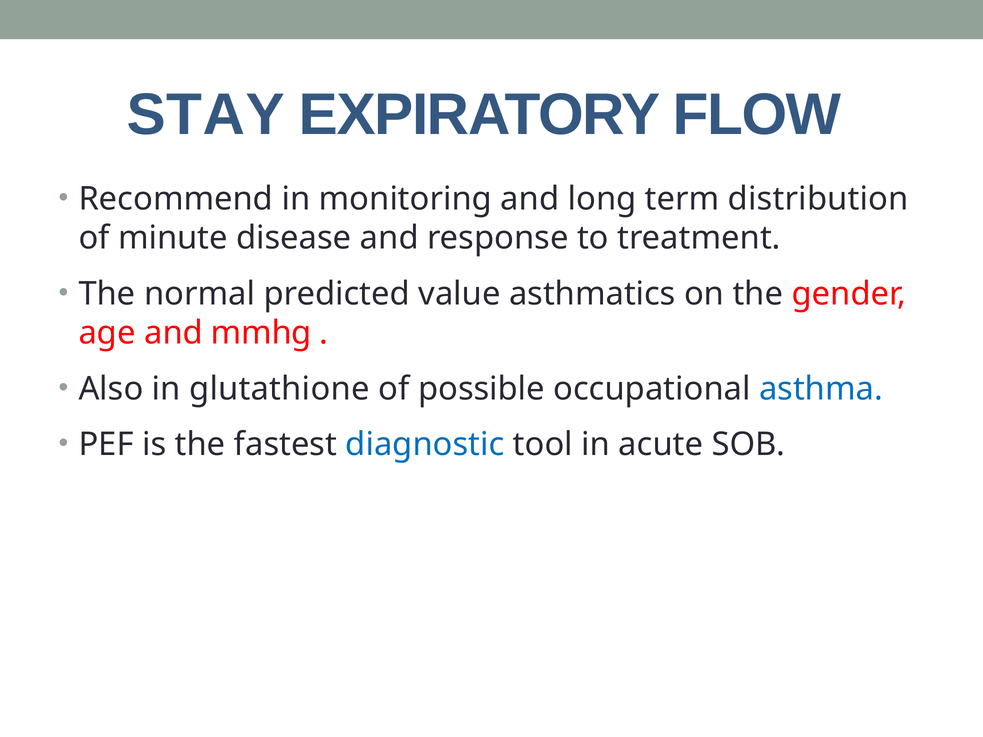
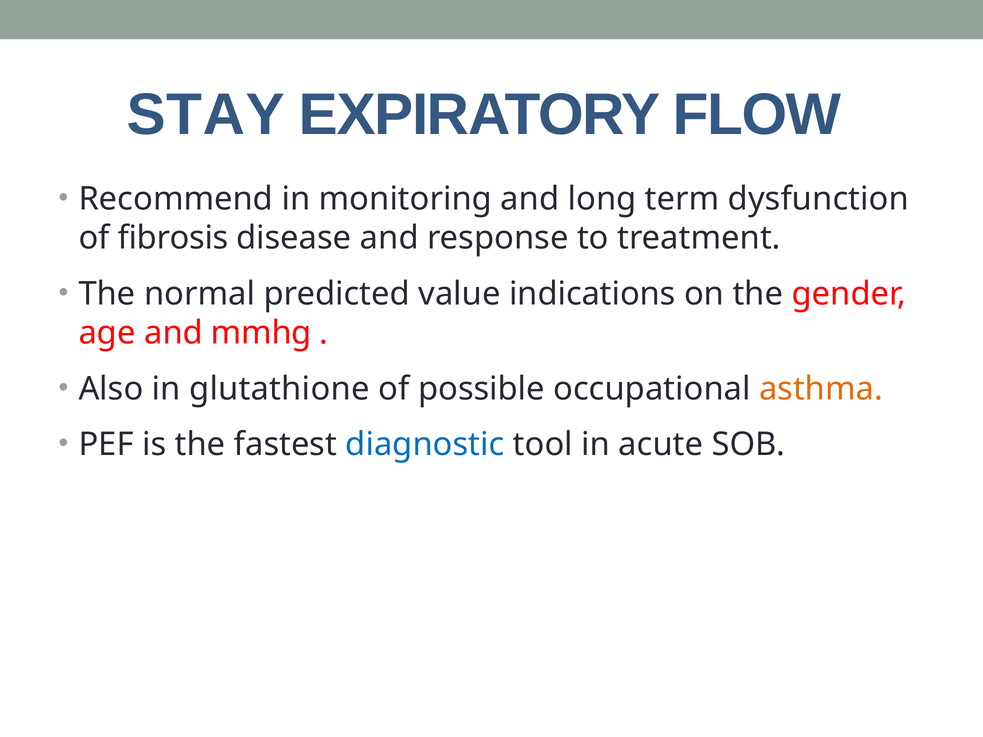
distribution: distribution -> dysfunction
minute: minute -> fibrosis
asthmatics: asthmatics -> indications
asthma colour: blue -> orange
